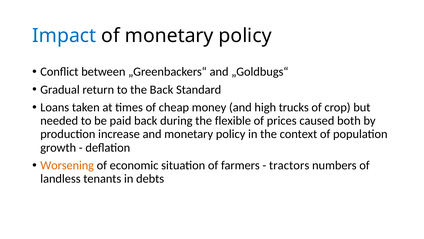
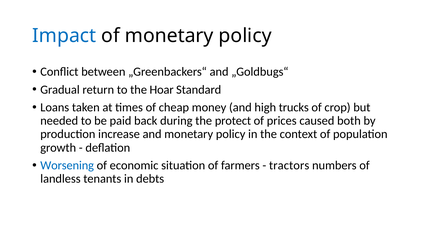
the Back: Back -> Hoar
flexible: flexible -> protect
Worsening colour: orange -> blue
